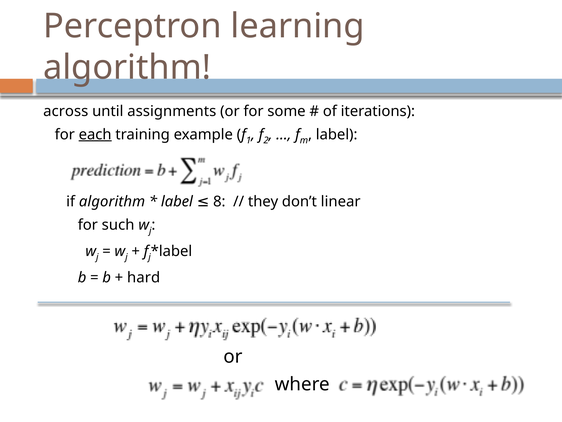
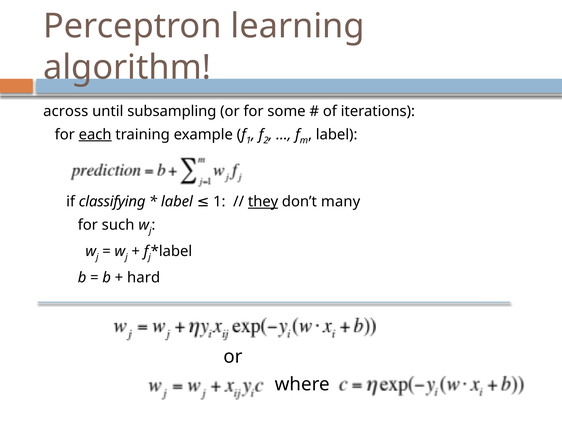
assignments: assignments -> subsampling
if algorithm: algorithm -> classifying
label 8: 8 -> 1
they underline: none -> present
linear: linear -> many
